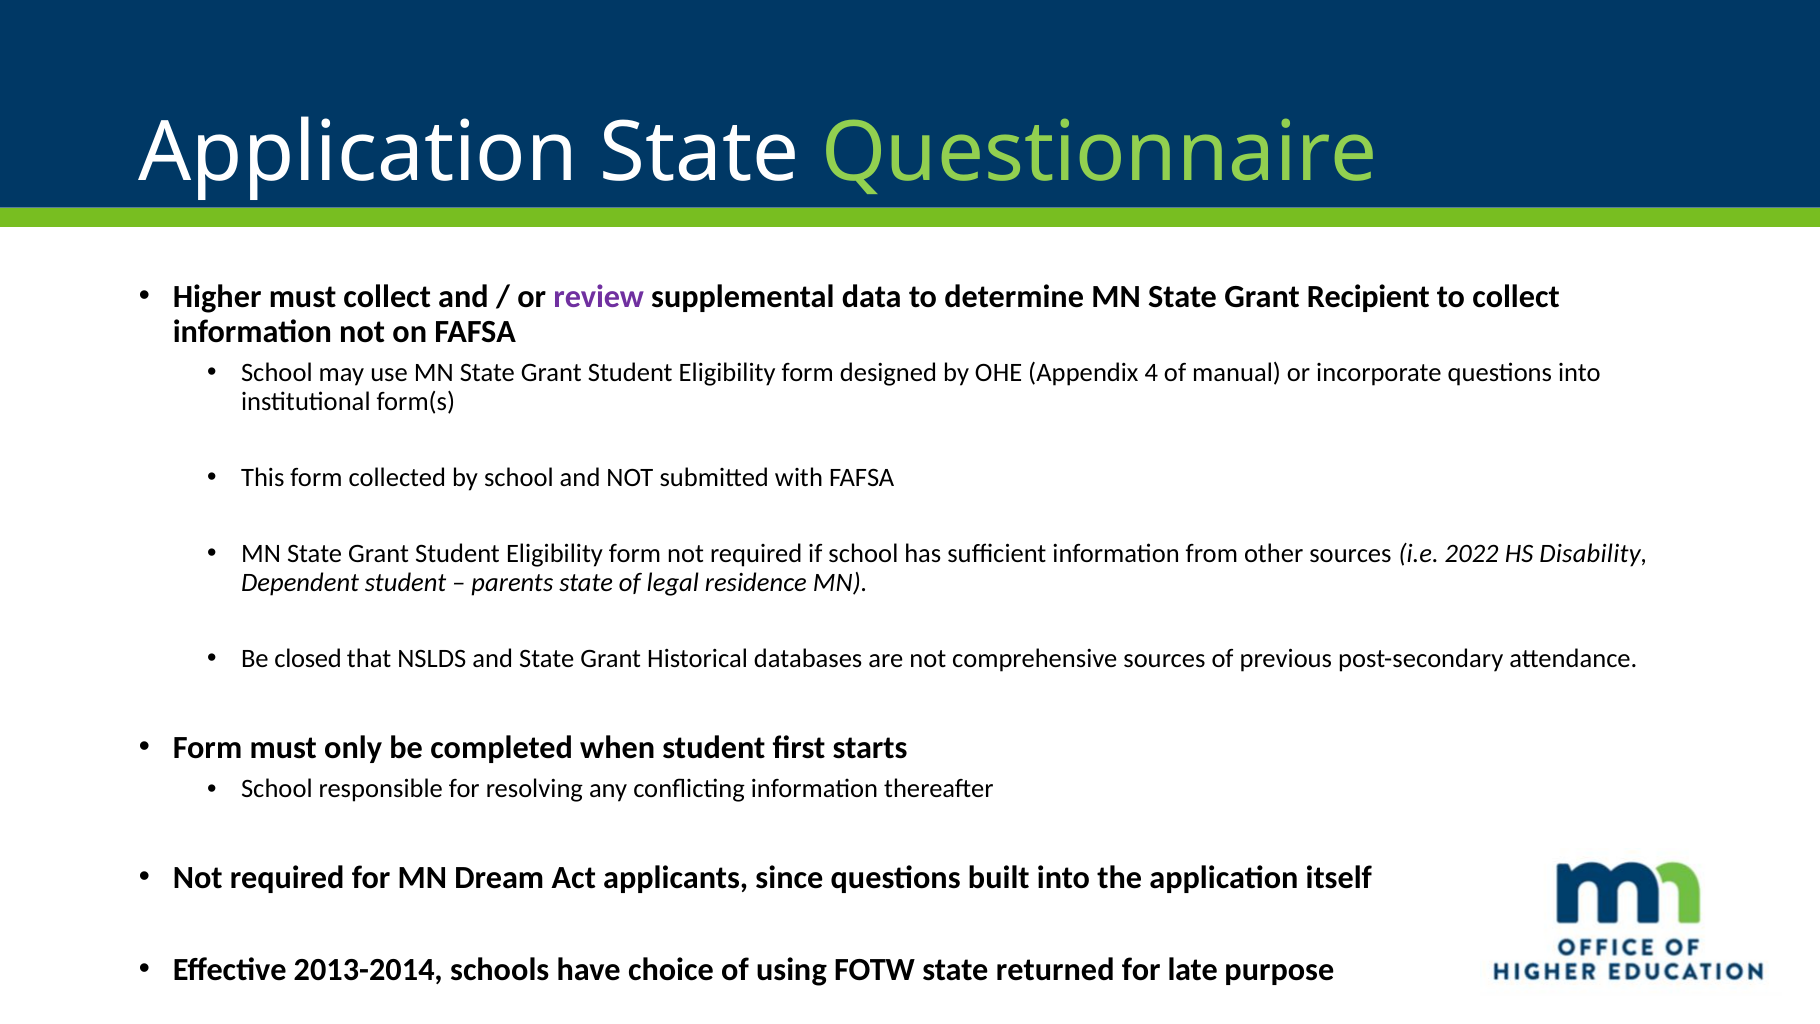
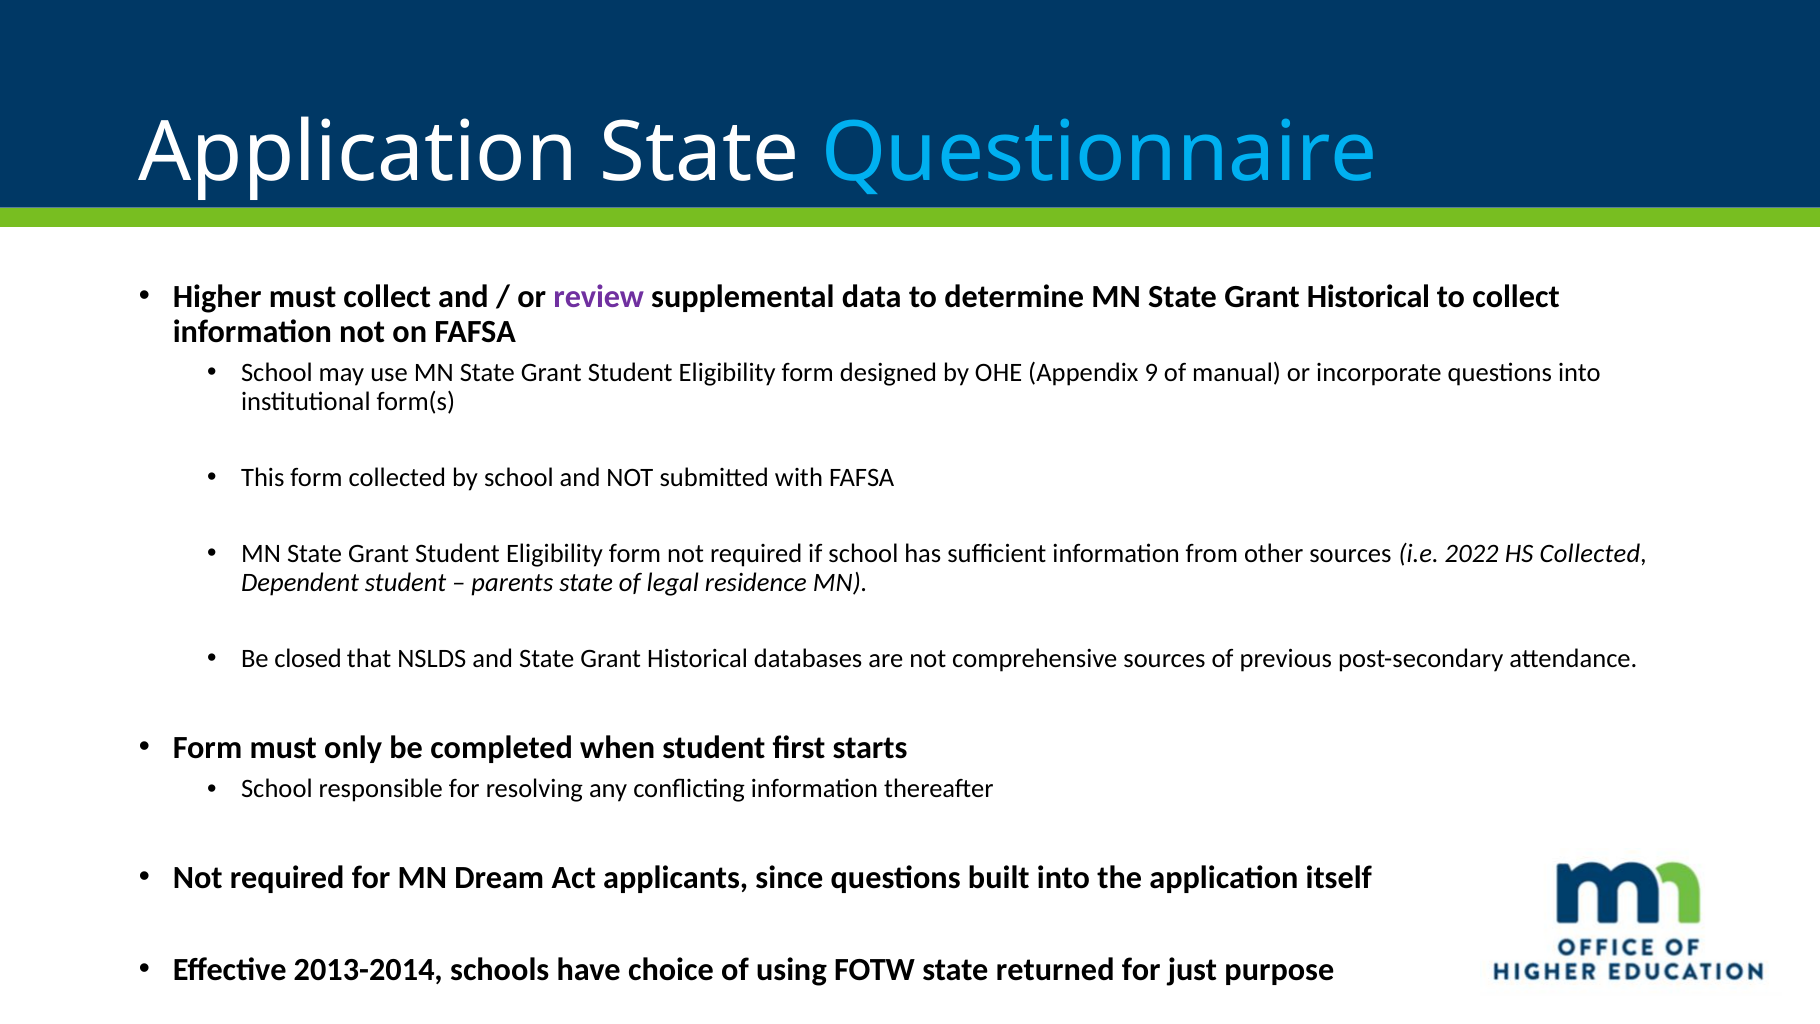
Questionnaire colour: light green -> light blue
MN State Grant Recipient: Recipient -> Historical
4: 4 -> 9
HS Disability: Disability -> Collected
late: late -> just
